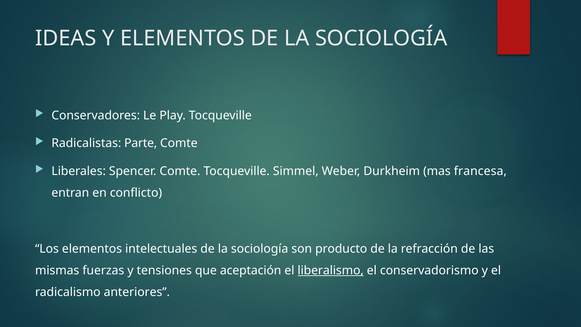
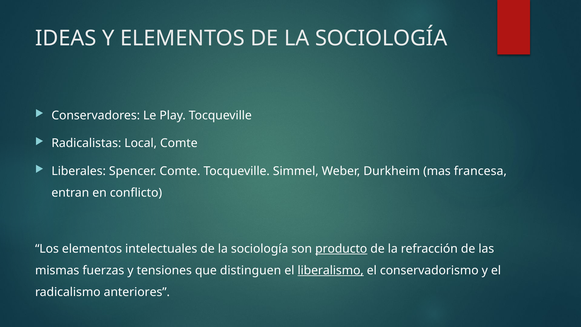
Parte: Parte -> Local
producto underline: none -> present
aceptación: aceptación -> distinguen
